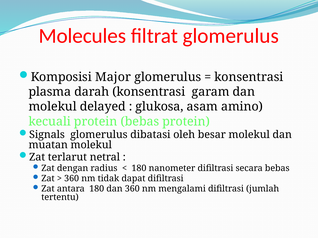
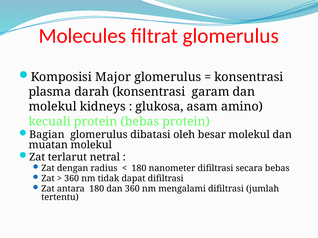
delayed: delayed -> kidneys
Signals: Signals -> Bagian
